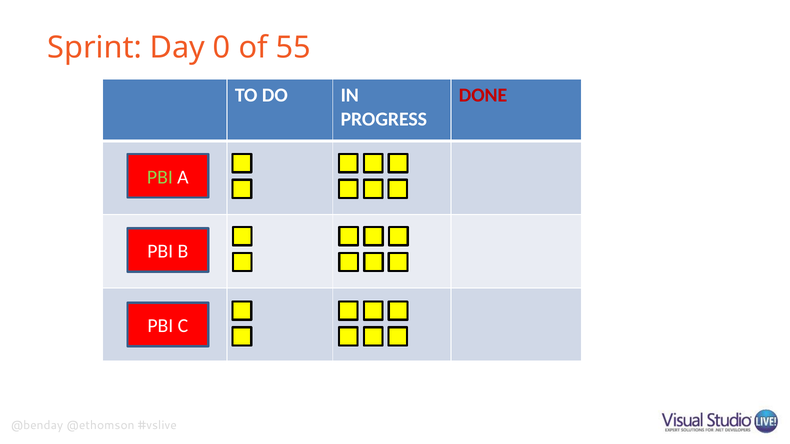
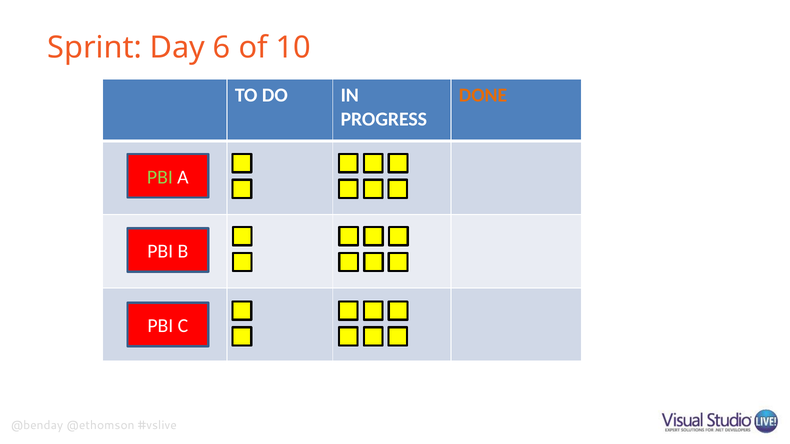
0: 0 -> 6
55: 55 -> 10
DONE colour: red -> orange
